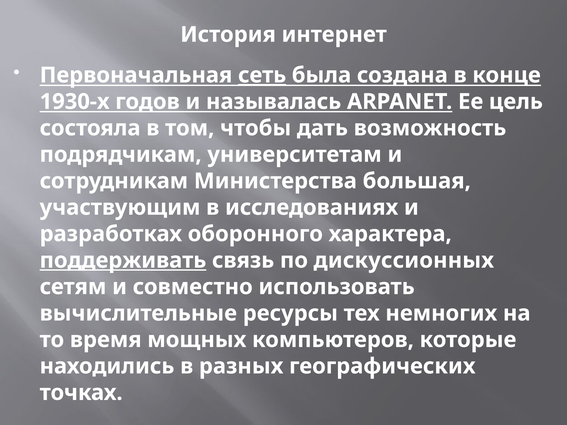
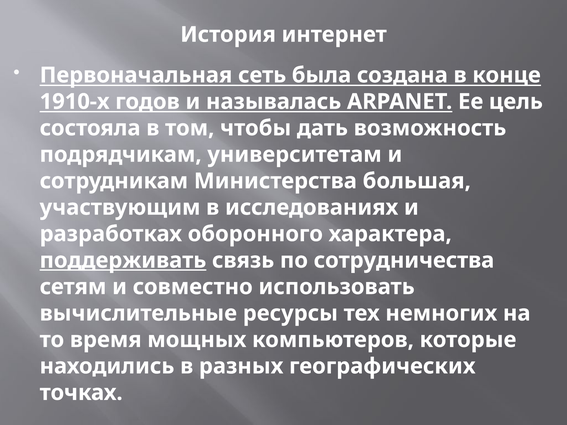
сеть underline: present -> none
1930-х: 1930-х -> 1910-х
дискуссионных: дискуссионных -> сотрудничества
